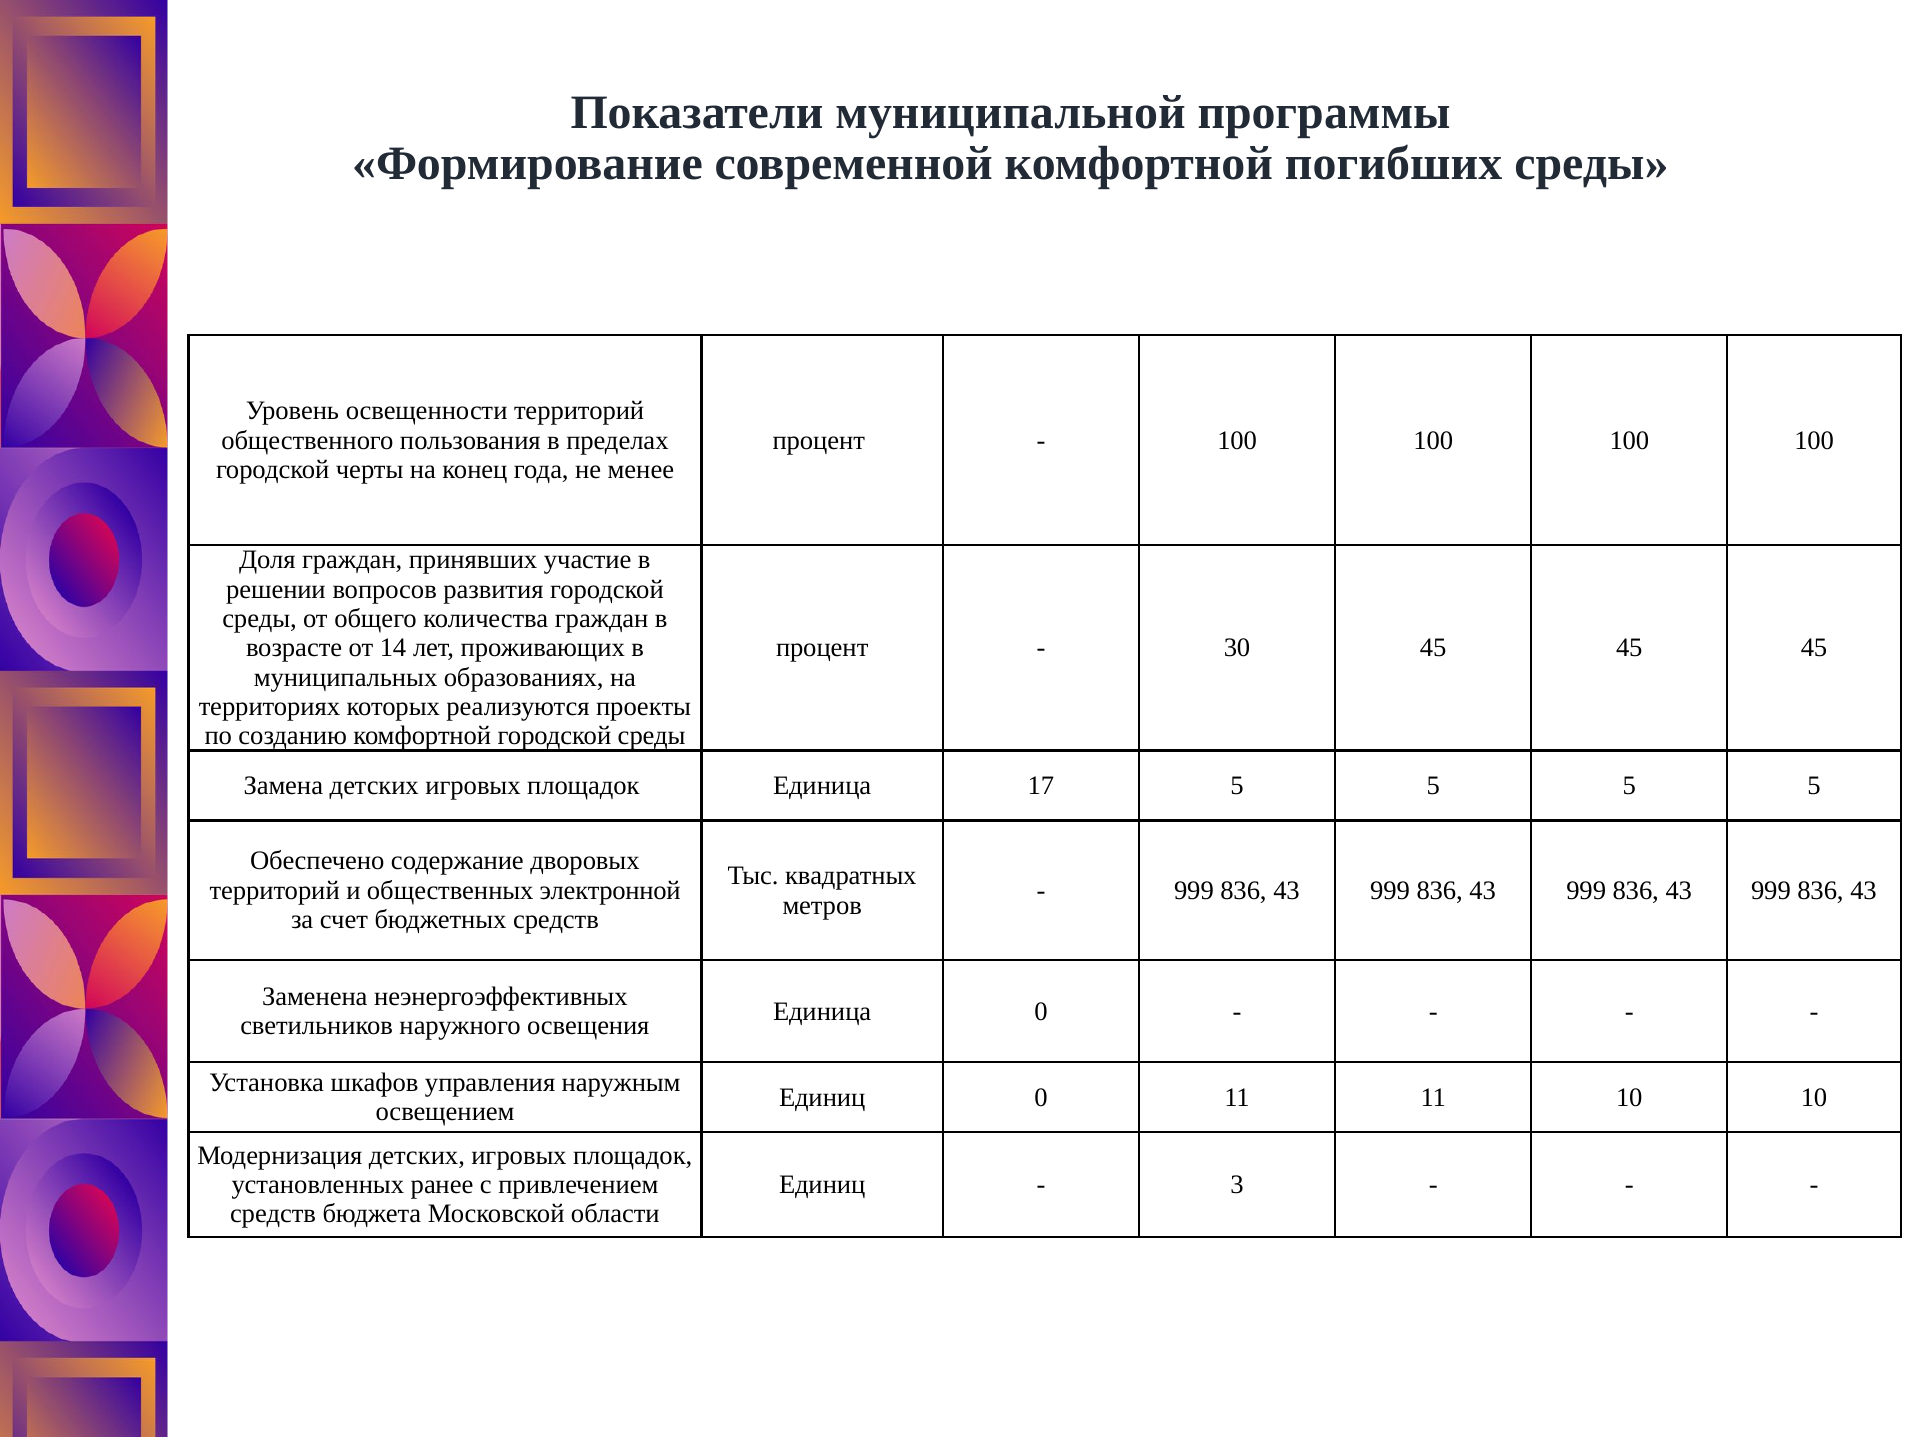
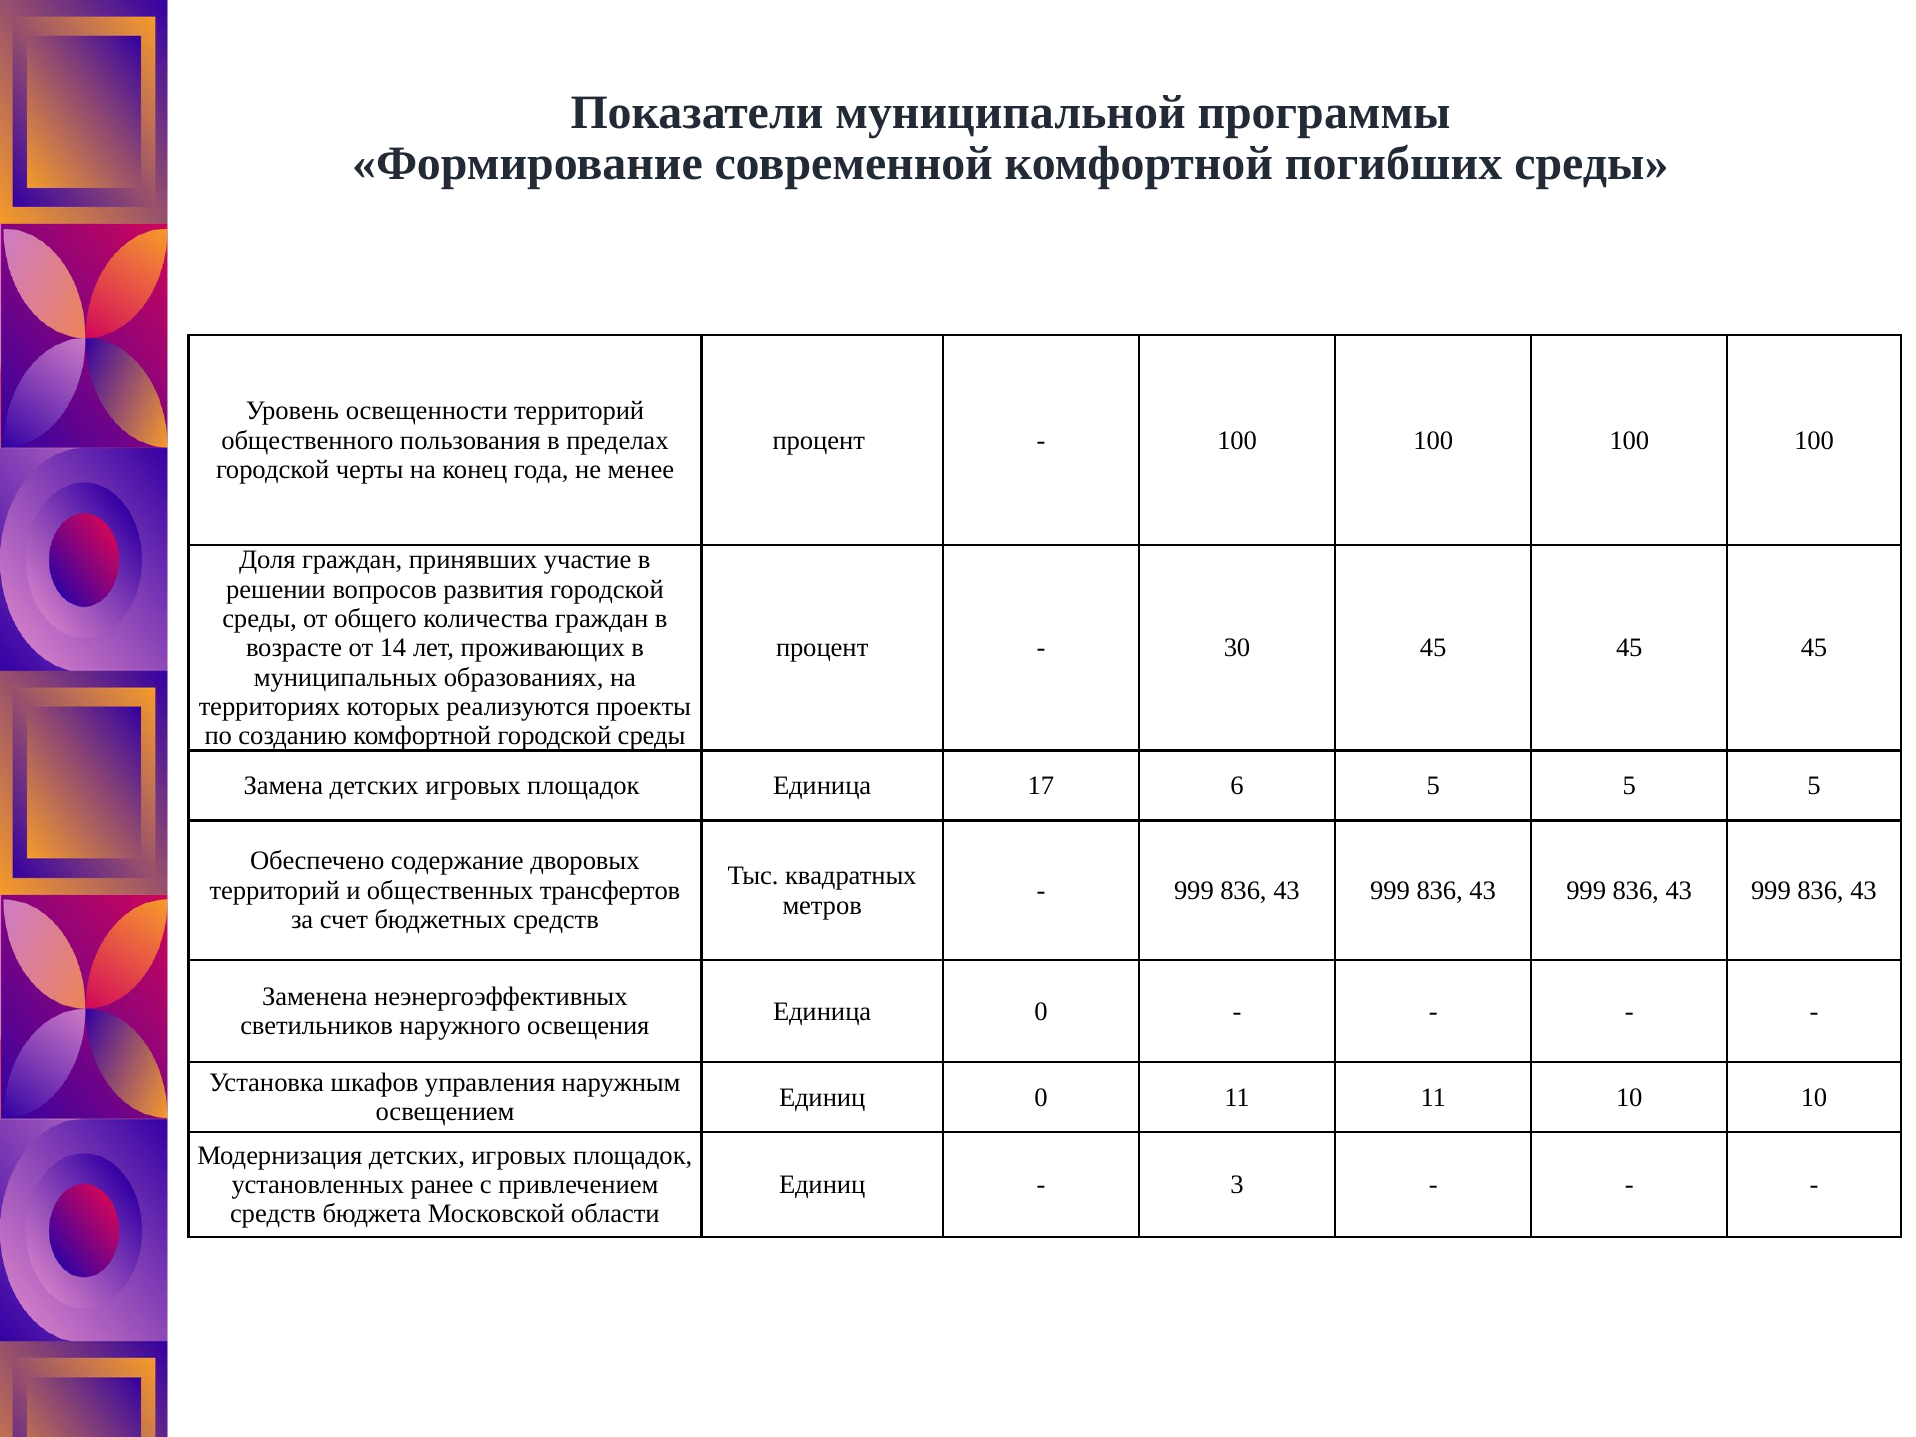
17 5: 5 -> 6
электронной: электронной -> трансфертов
